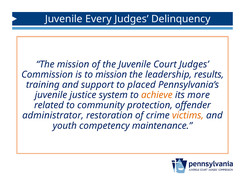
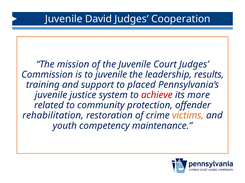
Every: Every -> David
Delinquency: Delinquency -> Cooperation
to mission: mission -> juvenile
achieve colour: orange -> red
administrator: administrator -> rehabilitation
